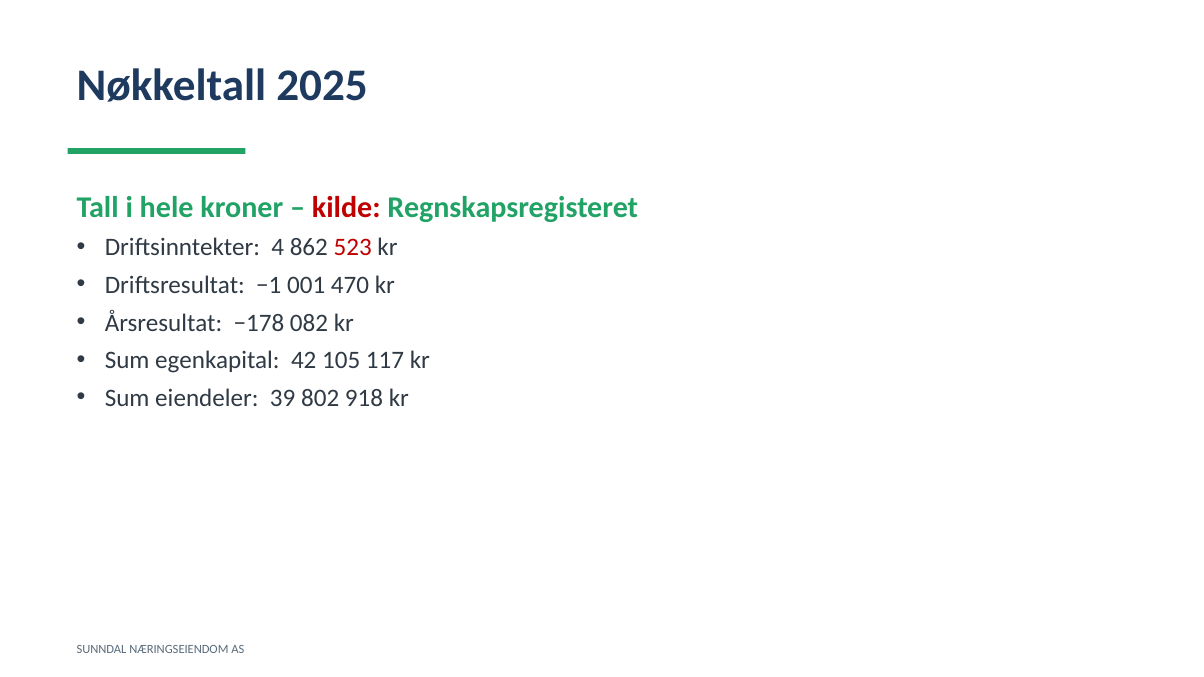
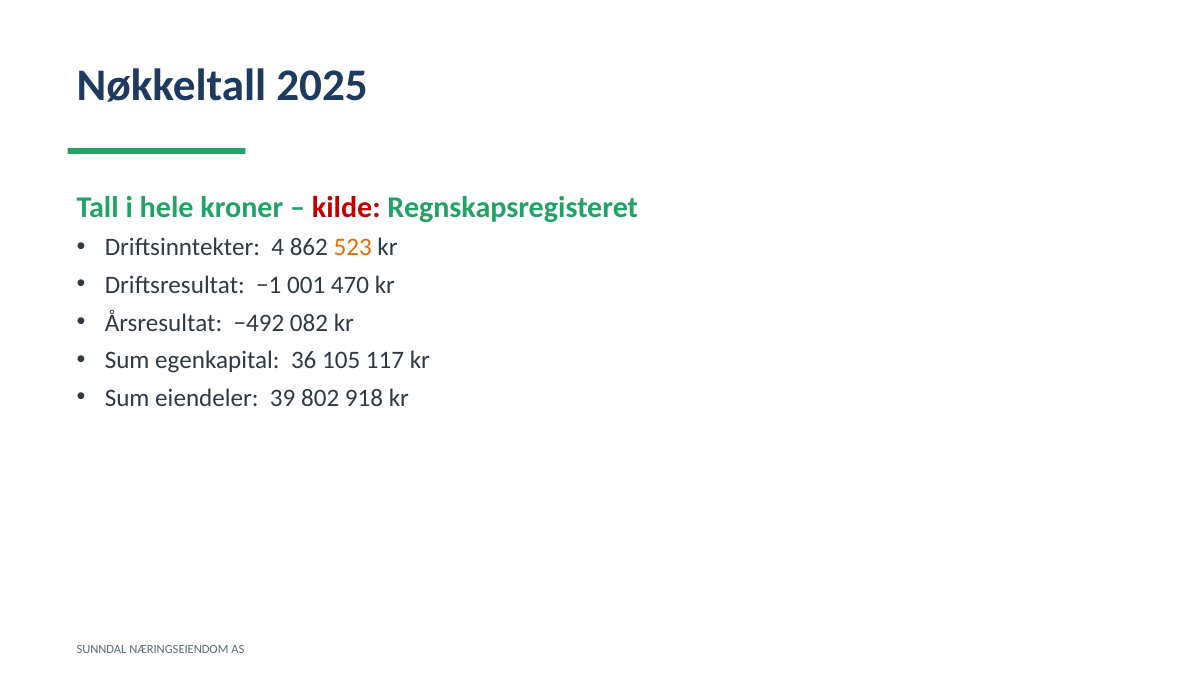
523 colour: red -> orange
−178: −178 -> −492
42: 42 -> 36
